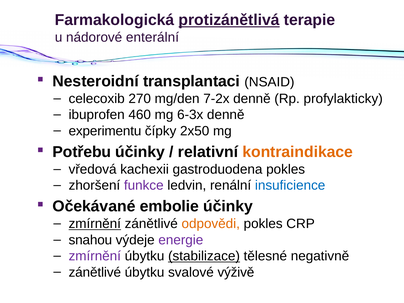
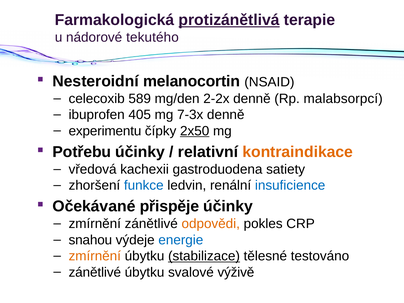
enterální: enterální -> tekutého
transplantaci: transplantaci -> melanocortin
270: 270 -> 589
7-2x: 7-2x -> 2-2x
profylakticky: profylakticky -> malabsorpcí
460: 460 -> 405
6-3x: 6-3x -> 7-3x
2x50 underline: none -> present
gastroduodena pokles: pokles -> satiety
funkce colour: purple -> blue
embolie: embolie -> přispěje
zmírnění at (95, 224) underline: present -> none
energie colour: purple -> blue
zmírnění at (95, 256) colour: purple -> orange
negativně: negativně -> testováno
